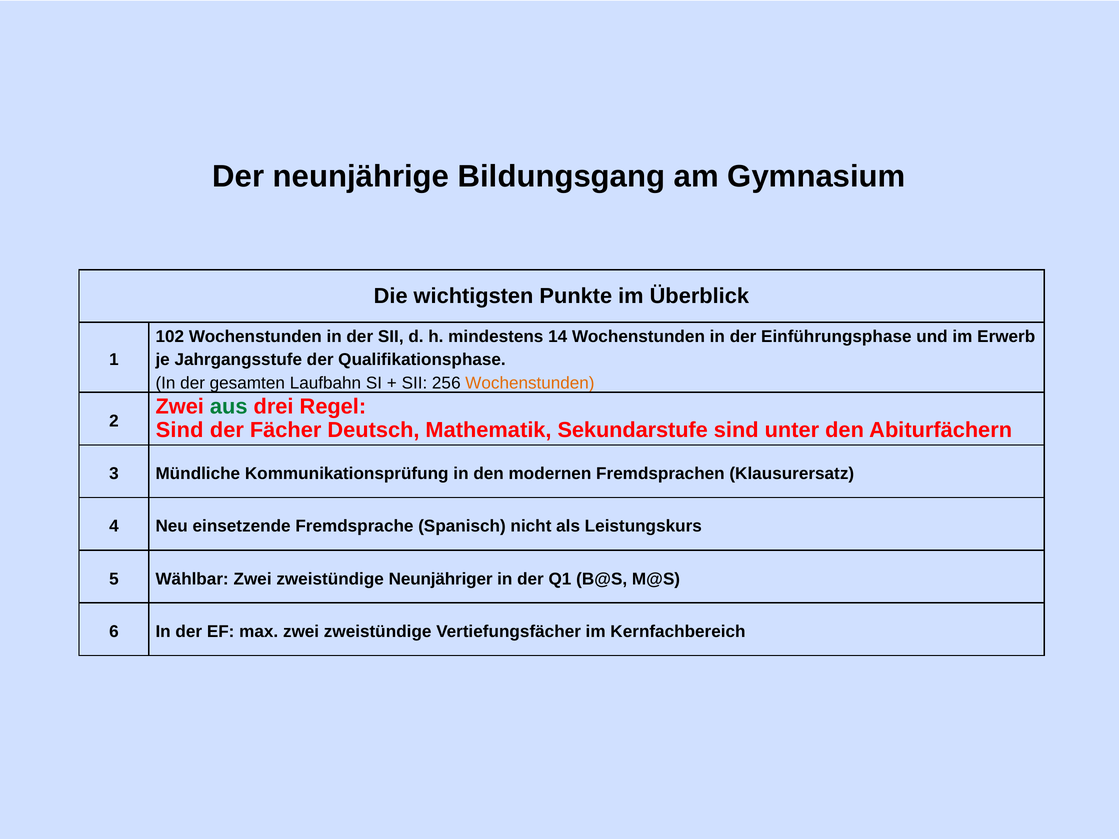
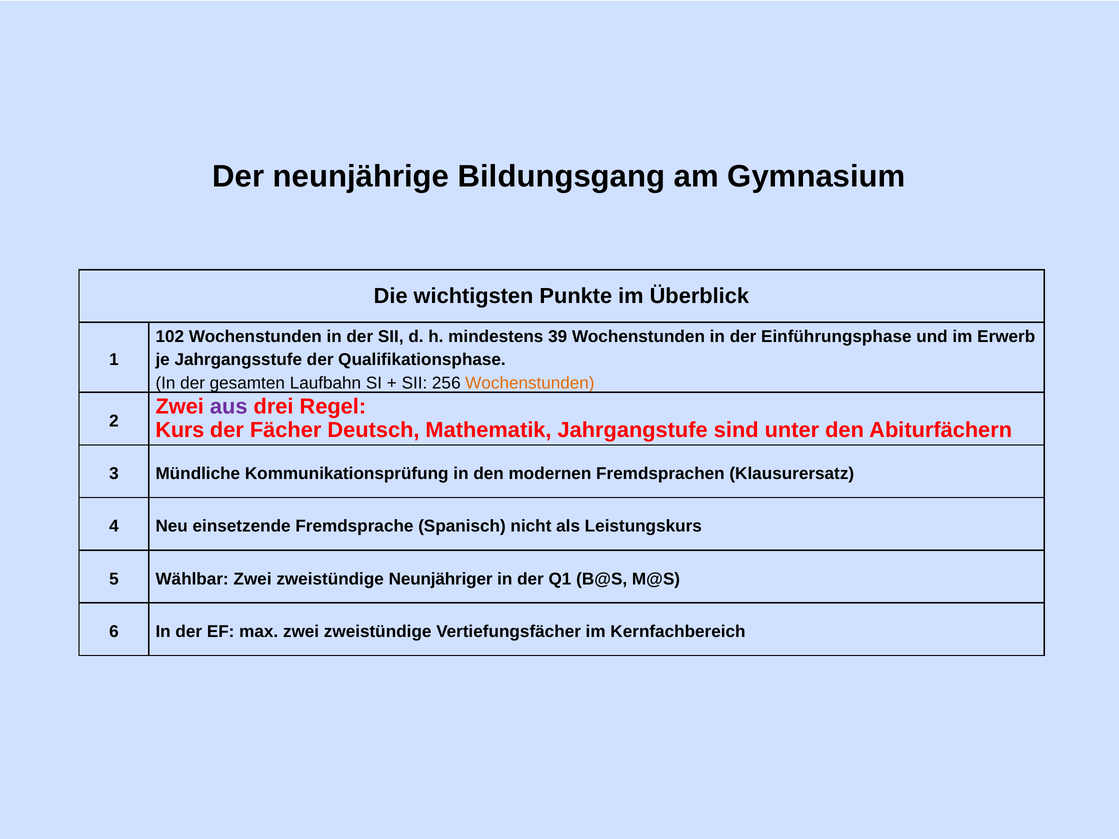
14: 14 -> 39
aus colour: green -> purple
Sind at (180, 430): Sind -> Kurs
Sekundarstufe: Sekundarstufe -> Jahrgangstufe
